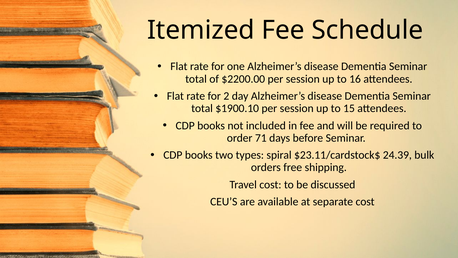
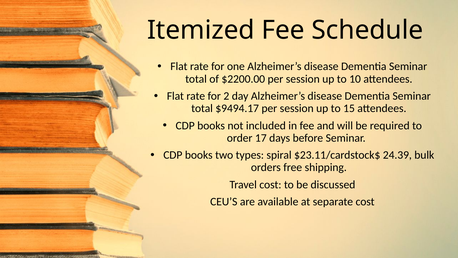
16: 16 -> 10
$1900.10: $1900.10 -> $9494.17
71: 71 -> 17
